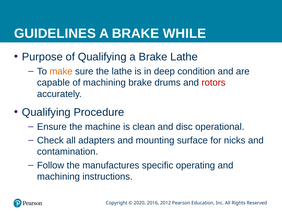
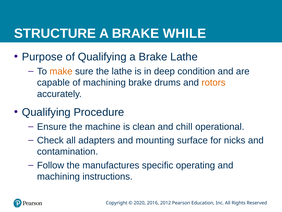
GUIDELINES: GUIDELINES -> STRUCTURE
rotors colour: red -> orange
disc: disc -> chill
